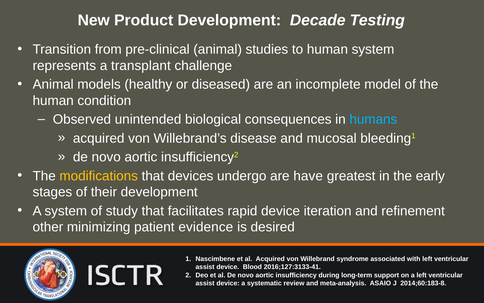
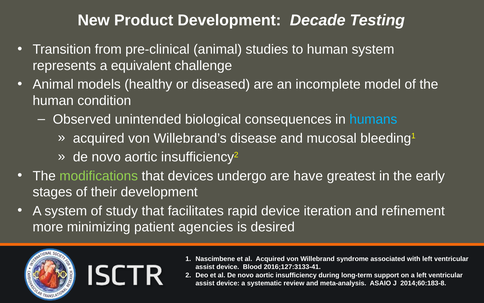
transplant: transplant -> equivalent
modifications colour: yellow -> light green
other: other -> more
evidence: evidence -> agencies
